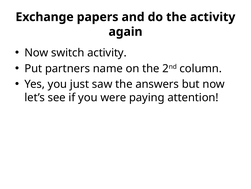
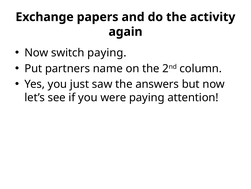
switch activity: activity -> paying
